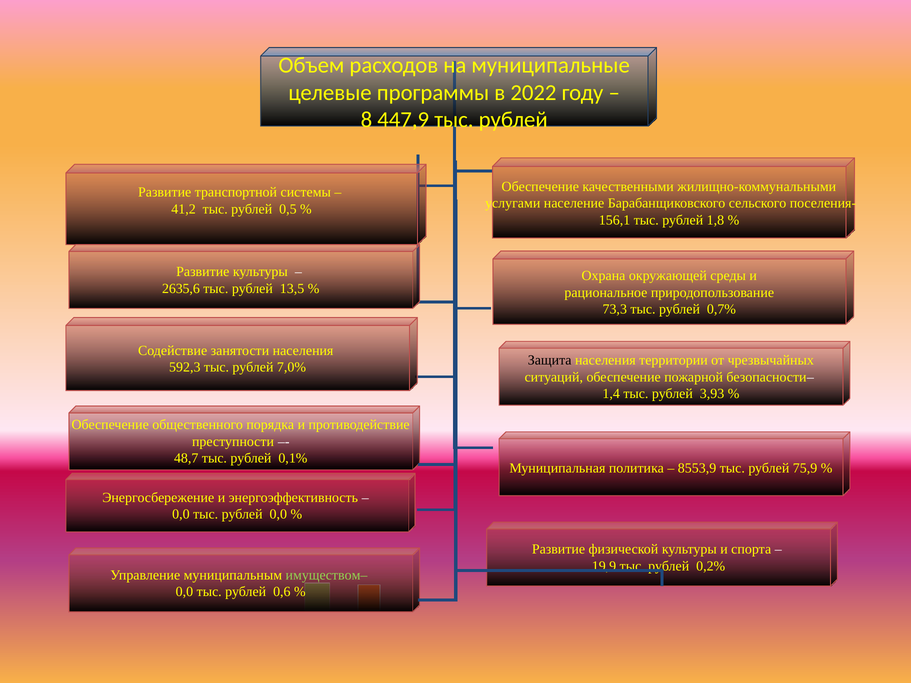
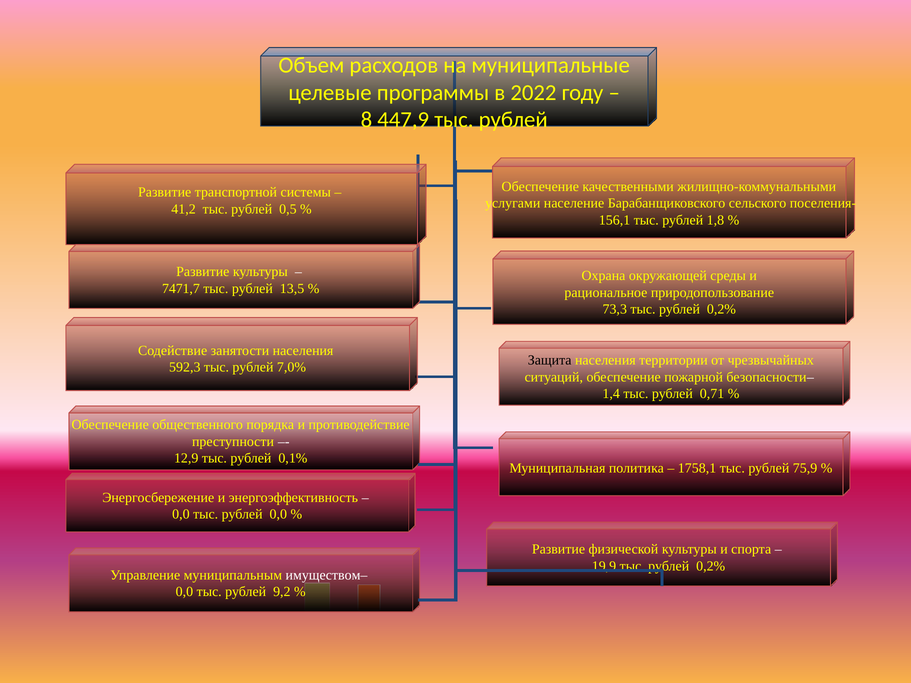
2635,6: 2635,6 -> 7471,7
73,3 тыс рублей 0,7%: 0,7% -> 0,2%
3,93: 3,93 -> 0,71
48,7: 48,7 -> 12,9
8553,9: 8553,9 -> 1758,1
имуществом– colour: light green -> white
0,6: 0,6 -> 9,2
